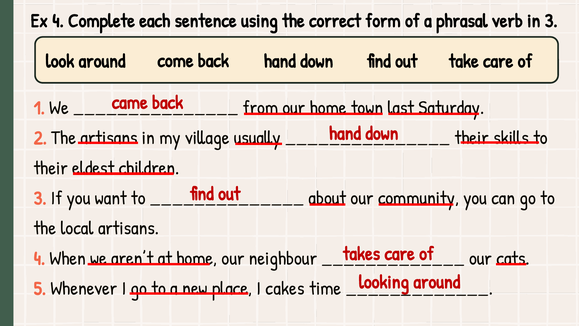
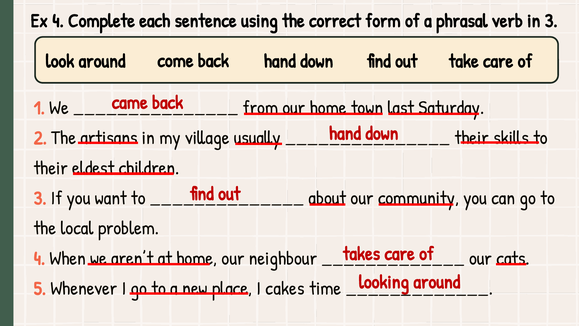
local artisans: artisans -> problem
